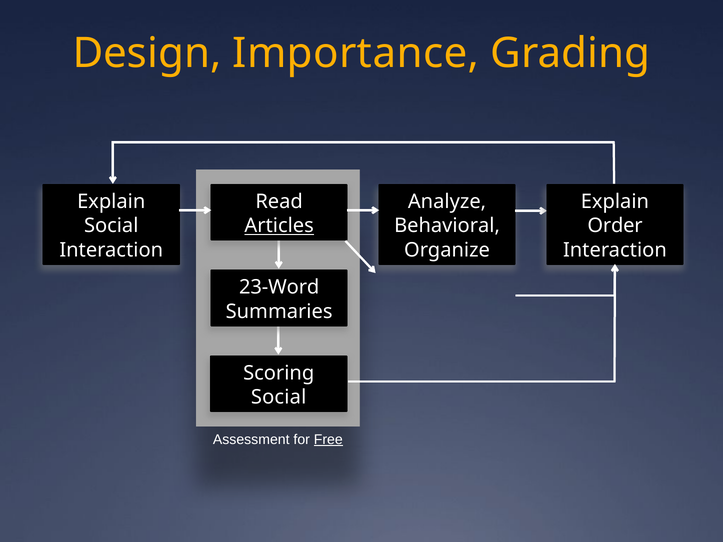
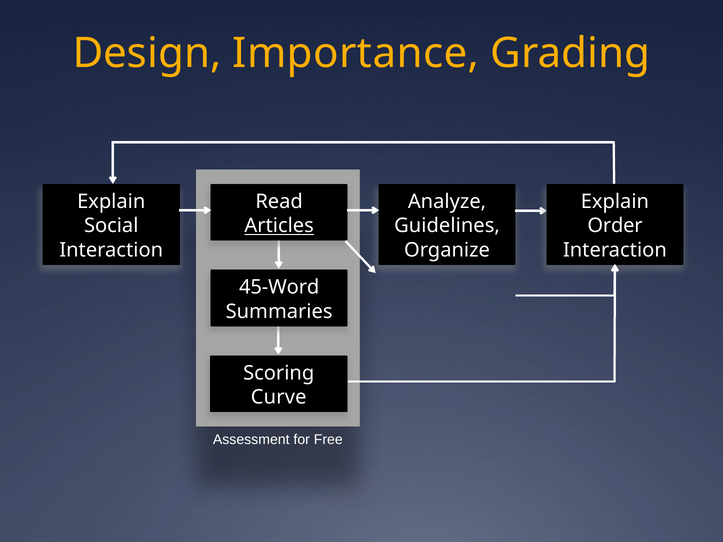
Behavioral: Behavioral -> Guidelines
23-Word: 23-Word -> 45-Word
Social at (279, 397): Social -> Curve
Free underline: present -> none
